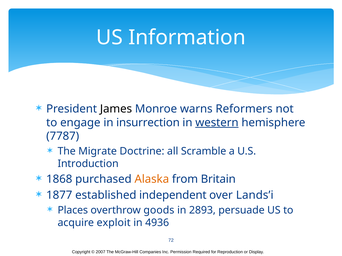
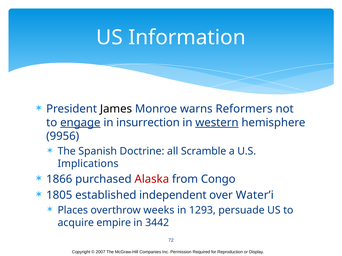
engage underline: none -> present
7787: 7787 -> 9956
Migrate: Migrate -> Spanish
Introduction: Introduction -> Implications
1868: 1868 -> 1866
Alaska colour: orange -> red
Britain: Britain -> Congo
1877: 1877 -> 1805
Lands’i: Lands’i -> Water’i
goods: goods -> weeks
2893: 2893 -> 1293
exploit: exploit -> empire
4936: 4936 -> 3442
